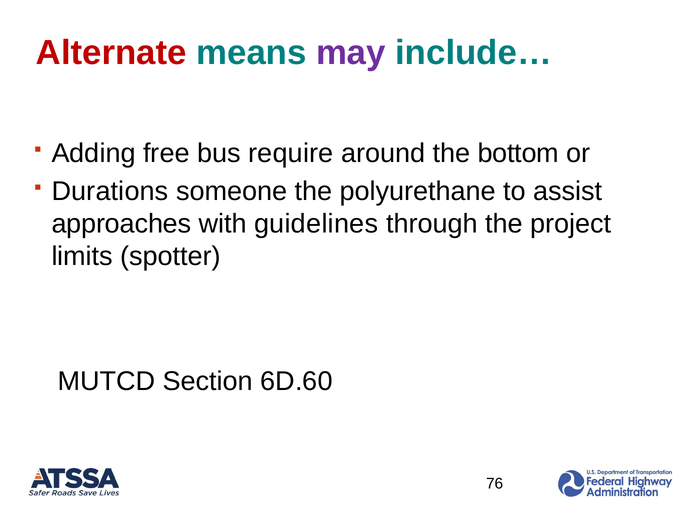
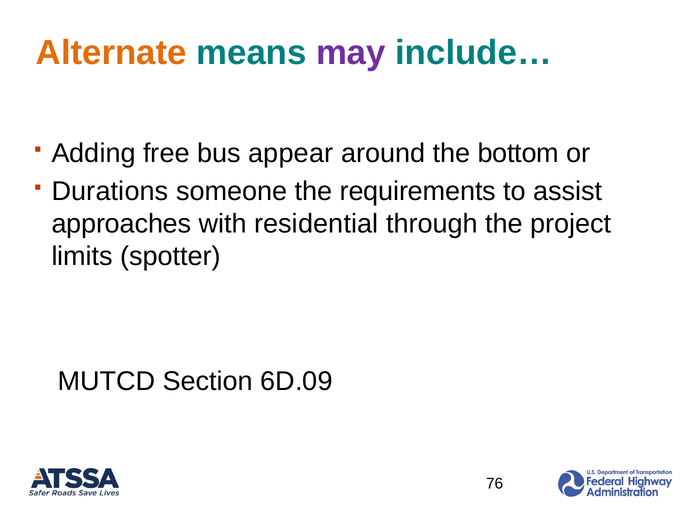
Alternate colour: red -> orange
require: require -> appear
polyurethane: polyurethane -> requirements
guidelines: guidelines -> residential
6D.60: 6D.60 -> 6D.09
